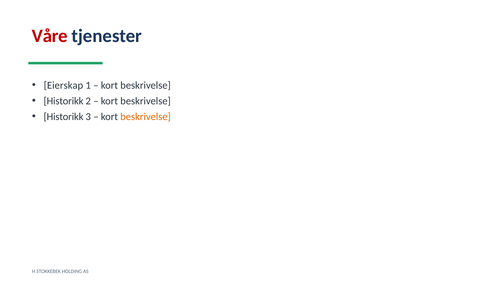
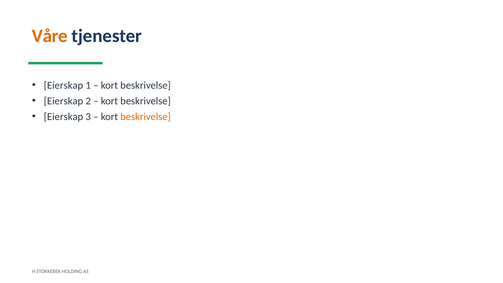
Våre colour: red -> orange
Historikk at (64, 101): Historikk -> Eierskap
Historikk at (64, 117): Historikk -> Eierskap
